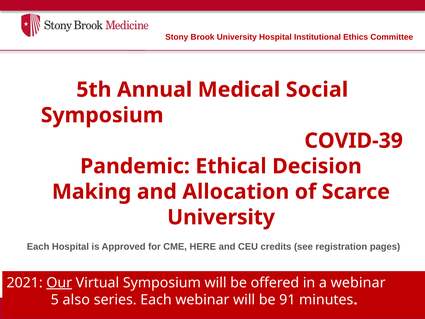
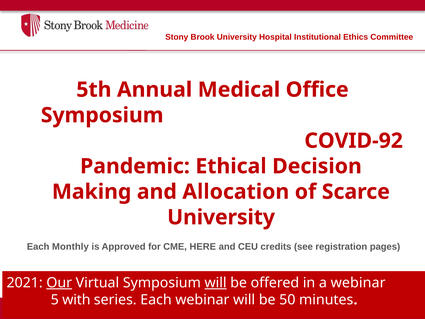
Social: Social -> Office
COVID-39: COVID-39 -> COVID-92
Each Hospital: Hospital -> Monthly
will at (216, 283) underline: none -> present
also: also -> with
91: 91 -> 50
